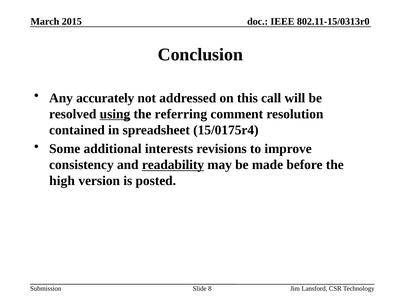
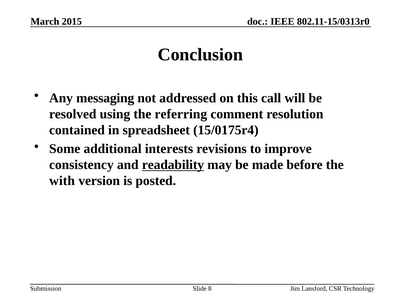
accurately: accurately -> messaging
using underline: present -> none
high: high -> with
